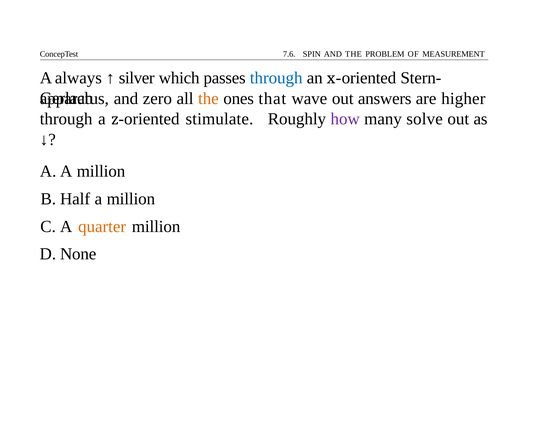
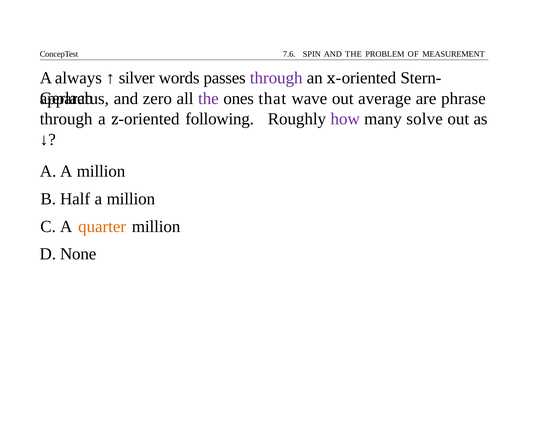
which: which -> words
through at (276, 78) colour: blue -> purple
the at (208, 99) colour: orange -> purple
answers: answers -> average
higher: higher -> phrase
stimulate: stimulate -> following
